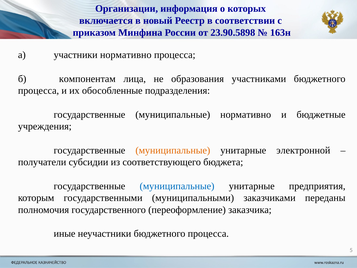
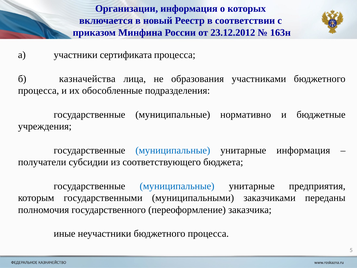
23.90.5898: 23.90.5898 -> 23.12.2012
участники нормативно: нормативно -> сертификата
компонентам: компонентам -> казначейства
муниципальные at (173, 150) colour: orange -> blue
унитарные электронной: электронной -> информация
